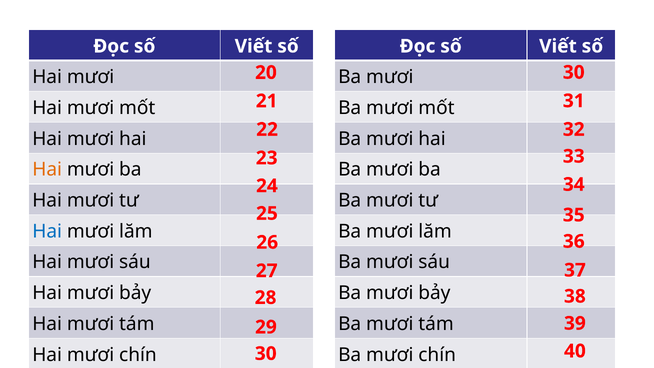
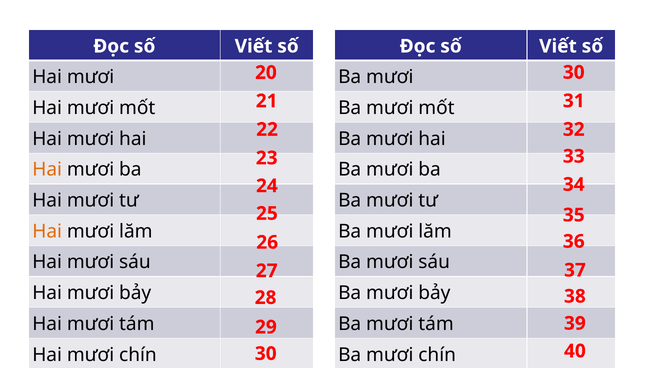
Hai at (47, 231) colour: blue -> orange
